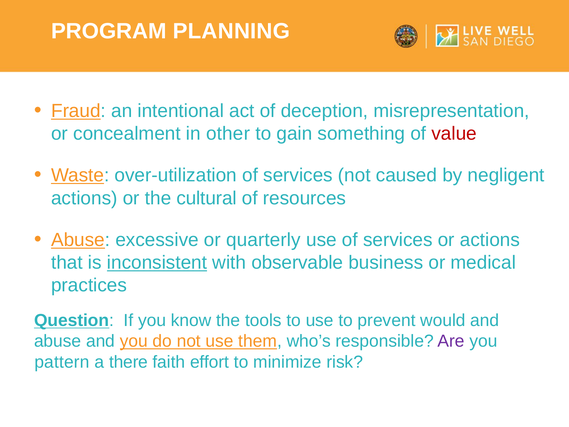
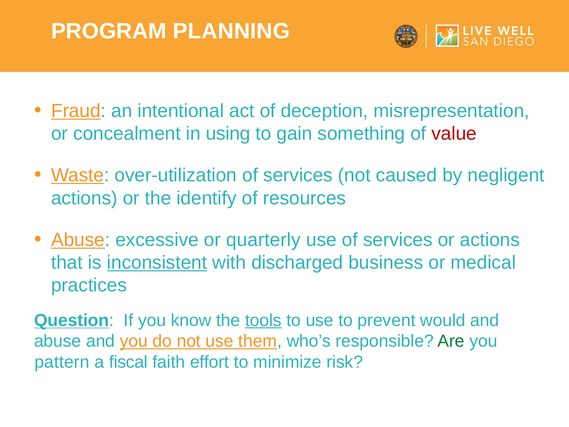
other: other -> using
cultural: cultural -> identify
observable: observable -> discharged
tools underline: none -> present
Are colour: purple -> green
there: there -> fiscal
